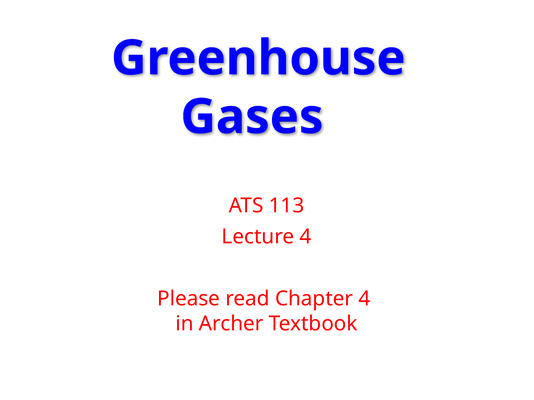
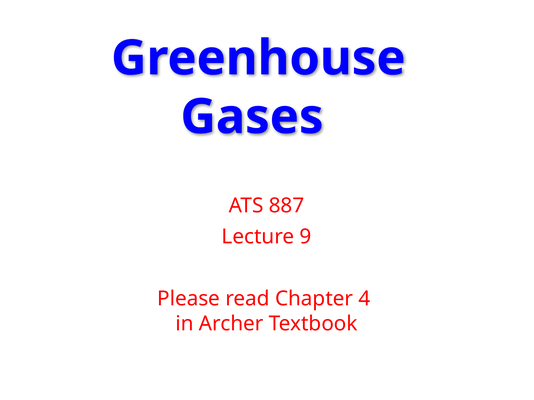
113: 113 -> 887
Lecture 4: 4 -> 9
